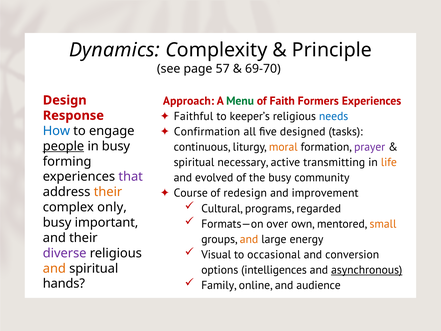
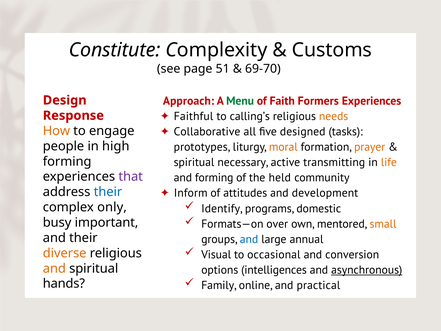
Dynamics: Dynamics -> Constitute
Principle: Principle -> Customs
57: 57 -> 51
keeper’s: keeper’s -> calling’s
needs colour: blue -> orange
Confirmation: Confirmation -> Collaborative
How colour: blue -> orange
continuous: continuous -> prototypes
prayer colour: purple -> orange
people underline: present -> none
in busy: busy -> high
and evolved: evolved -> forming
the busy: busy -> held
Course: Course -> Inform
redesign: redesign -> attitudes
improvement: improvement -> development
their at (108, 192) colour: orange -> blue
Cultural: Cultural -> Identify
regarded: regarded -> domestic
and at (249, 239) colour: orange -> blue
energy: energy -> annual
diverse colour: purple -> orange
audience: audience -> practical
